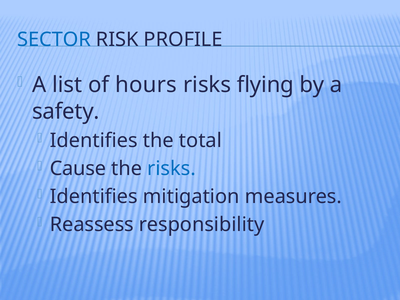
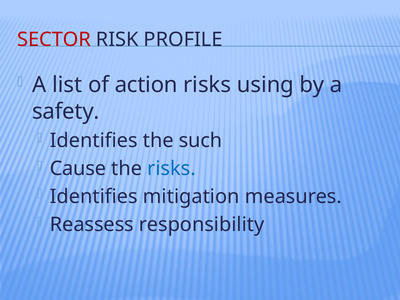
SECTOR colour: blue -> red
hours: hours -> action
flying: flying -> using
total: total -> such
